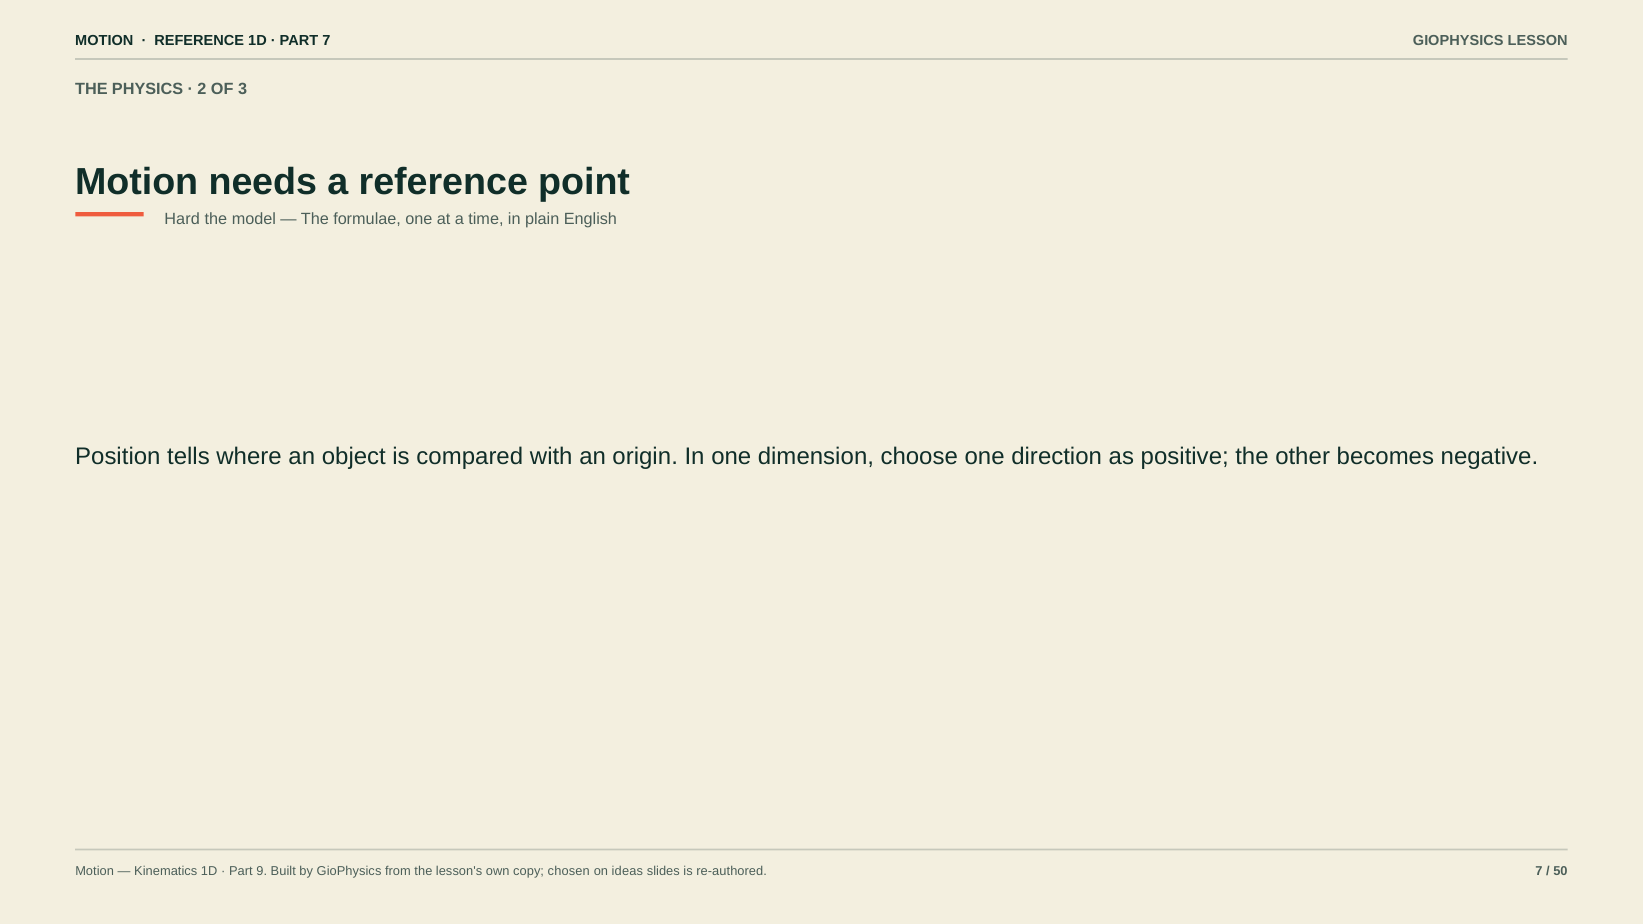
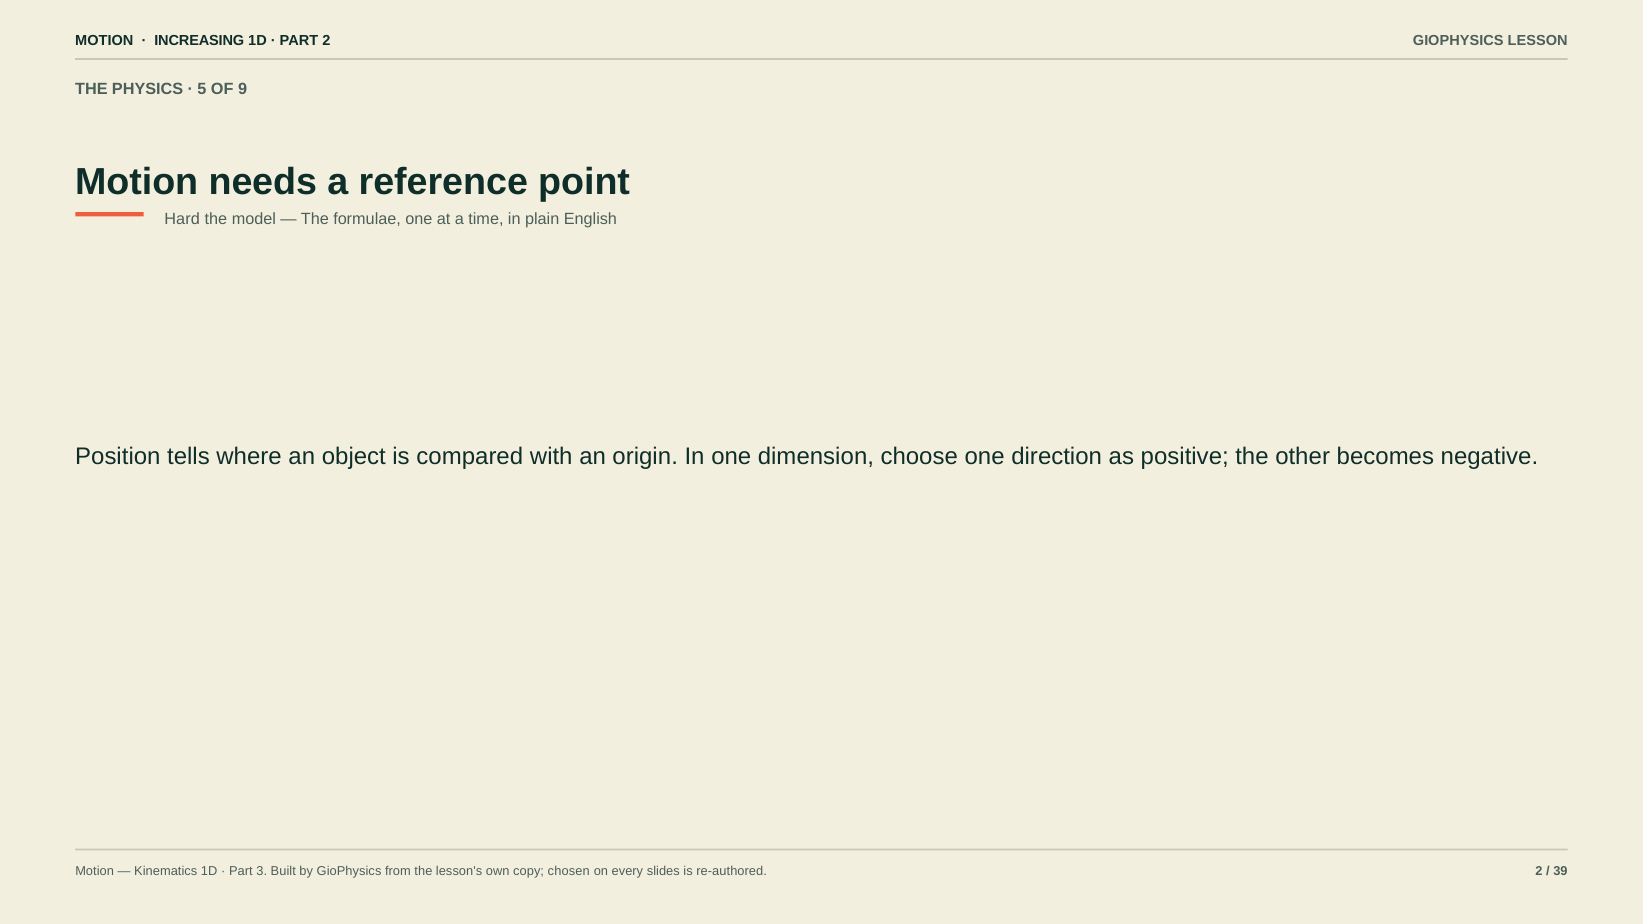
REFERENCE at (199, 41): REFERENCE -> INCREASING
PART 7: 7 -> 2
2: 2 -> 5
3: 3 -> 9
9: 9 -> 3
ideas: ideas -> every
re-authored 7: 7 -> 2
50: 50 -> 39
